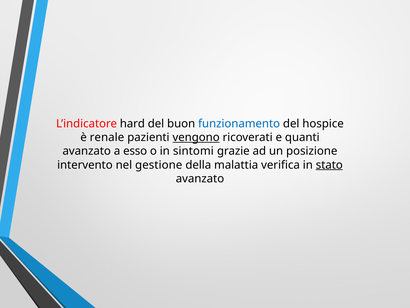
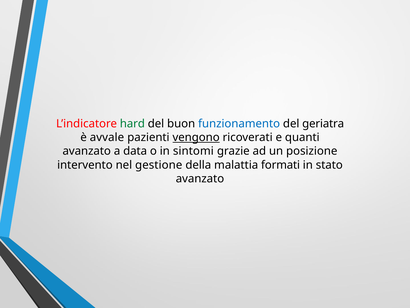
hard colour: black -> green
hospice: hospice -> geriatra
renale: renale -> avvale
esso: esso -> data
verifica: verifica -> formati
stato underline: present -> none
